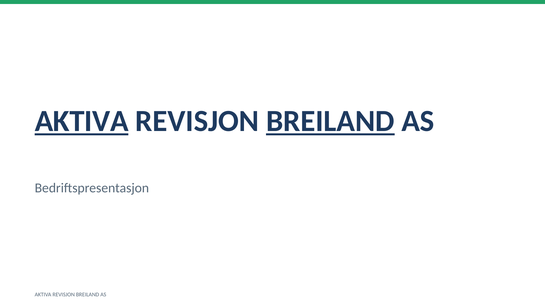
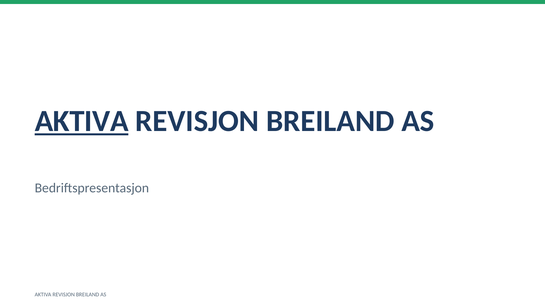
BREILAND at (330, 121) underline: present -> none
